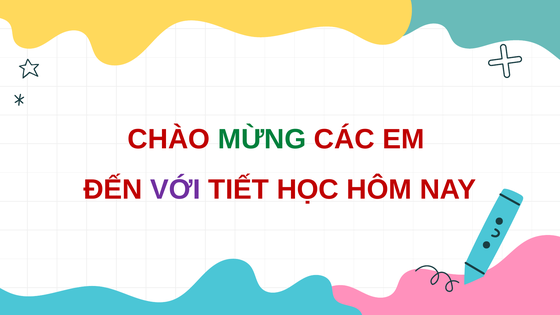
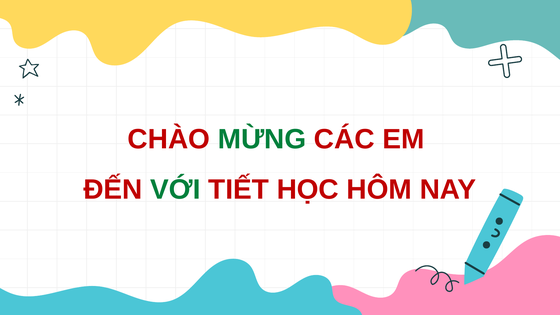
VỚI colour: purple -> green
